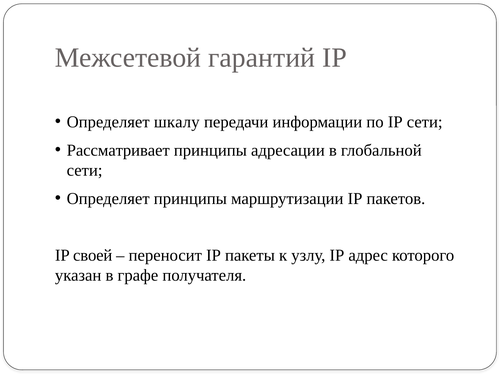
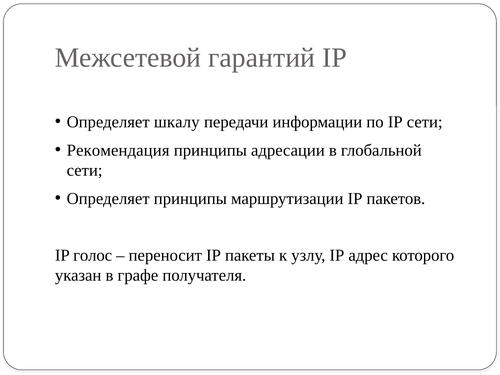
Рассматривает: Рассматривает -> Рекомендация
своей: своей -> голос
